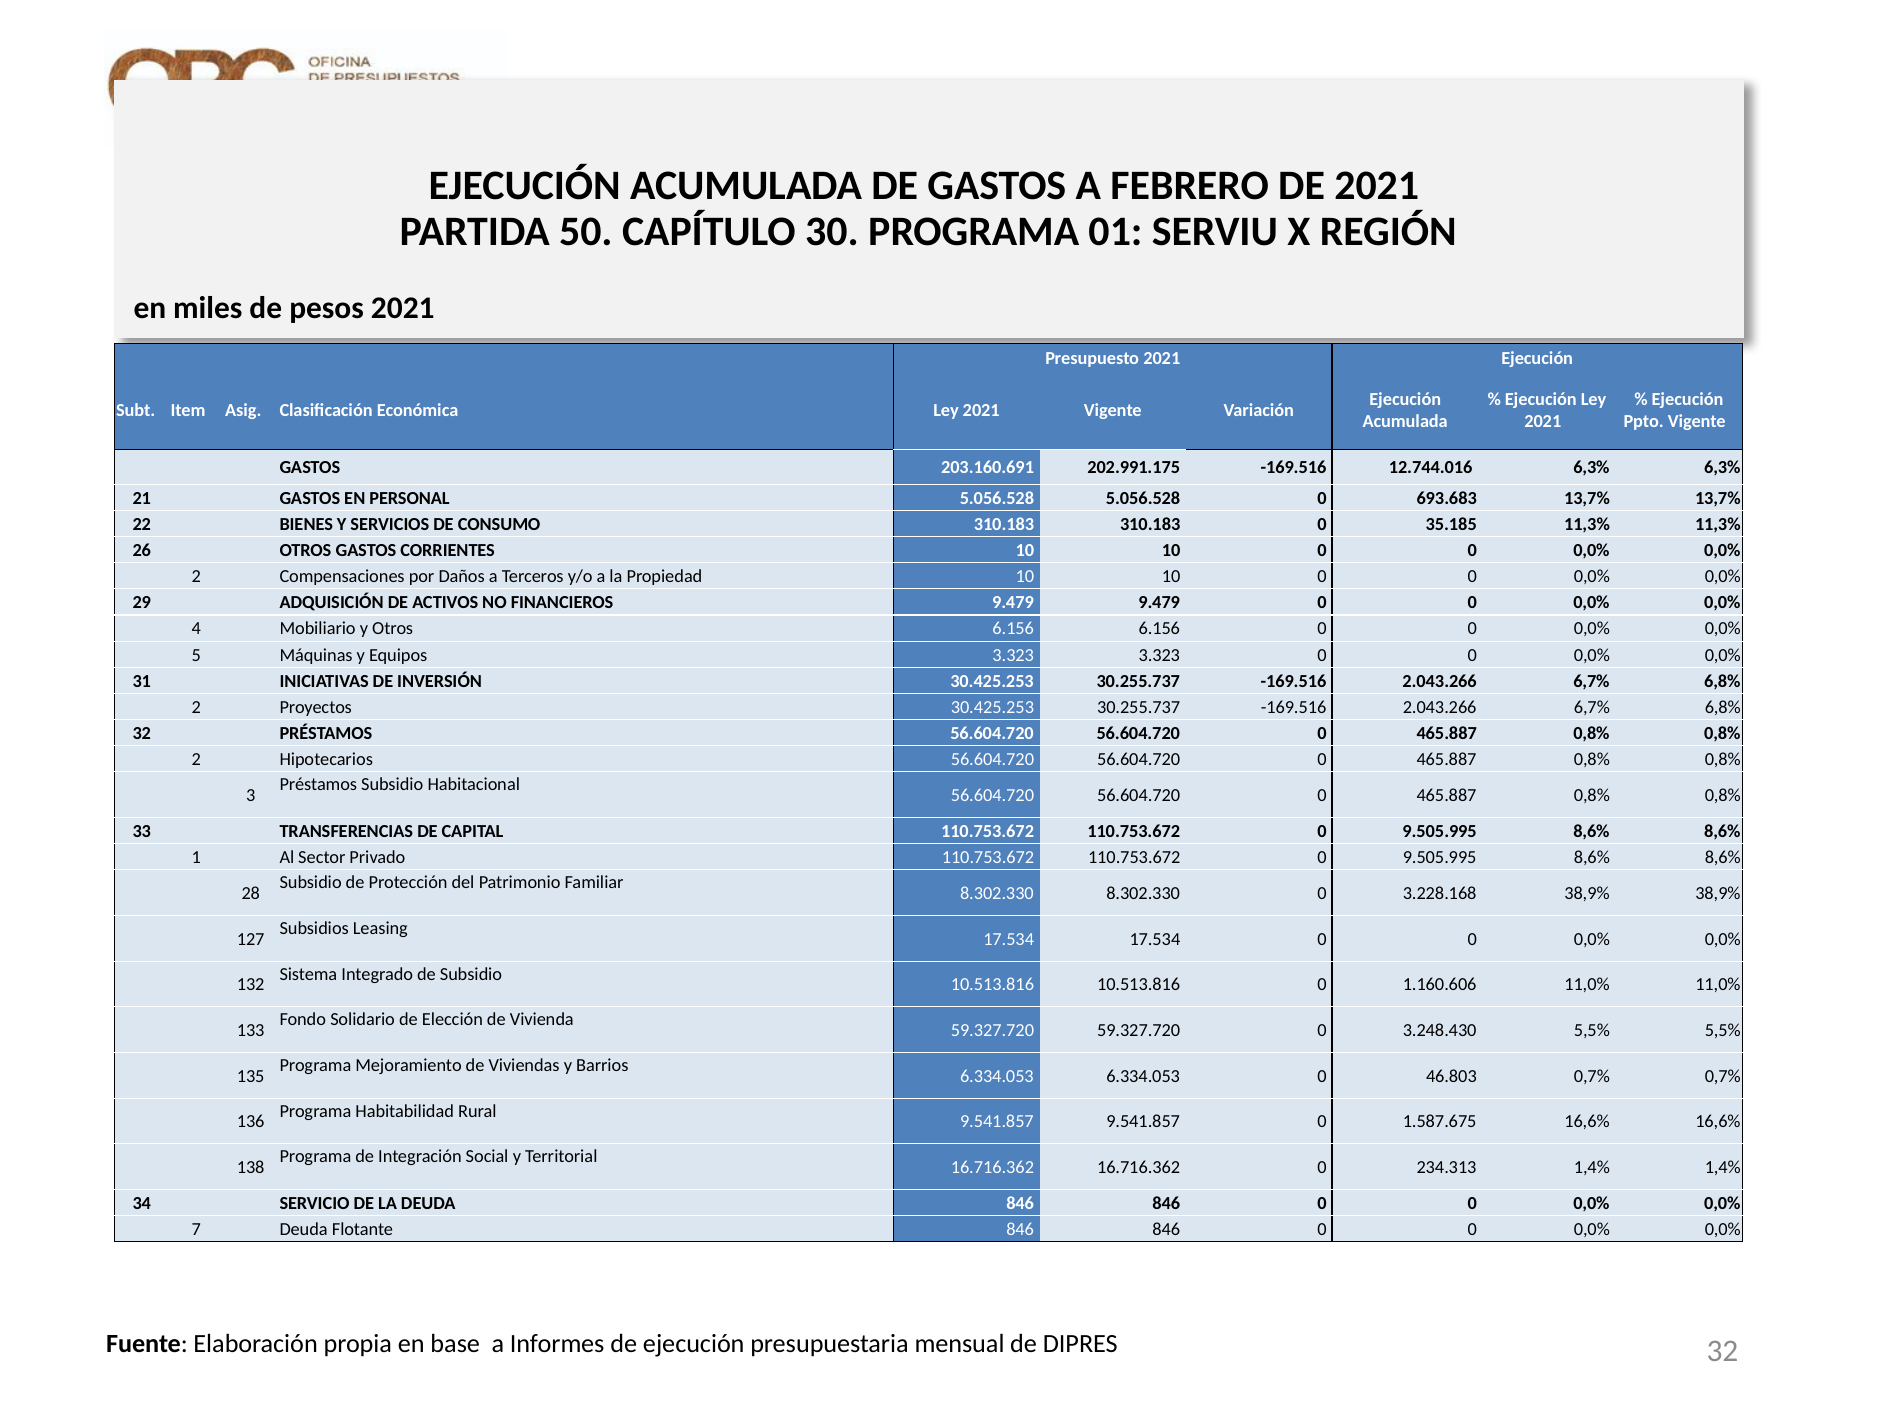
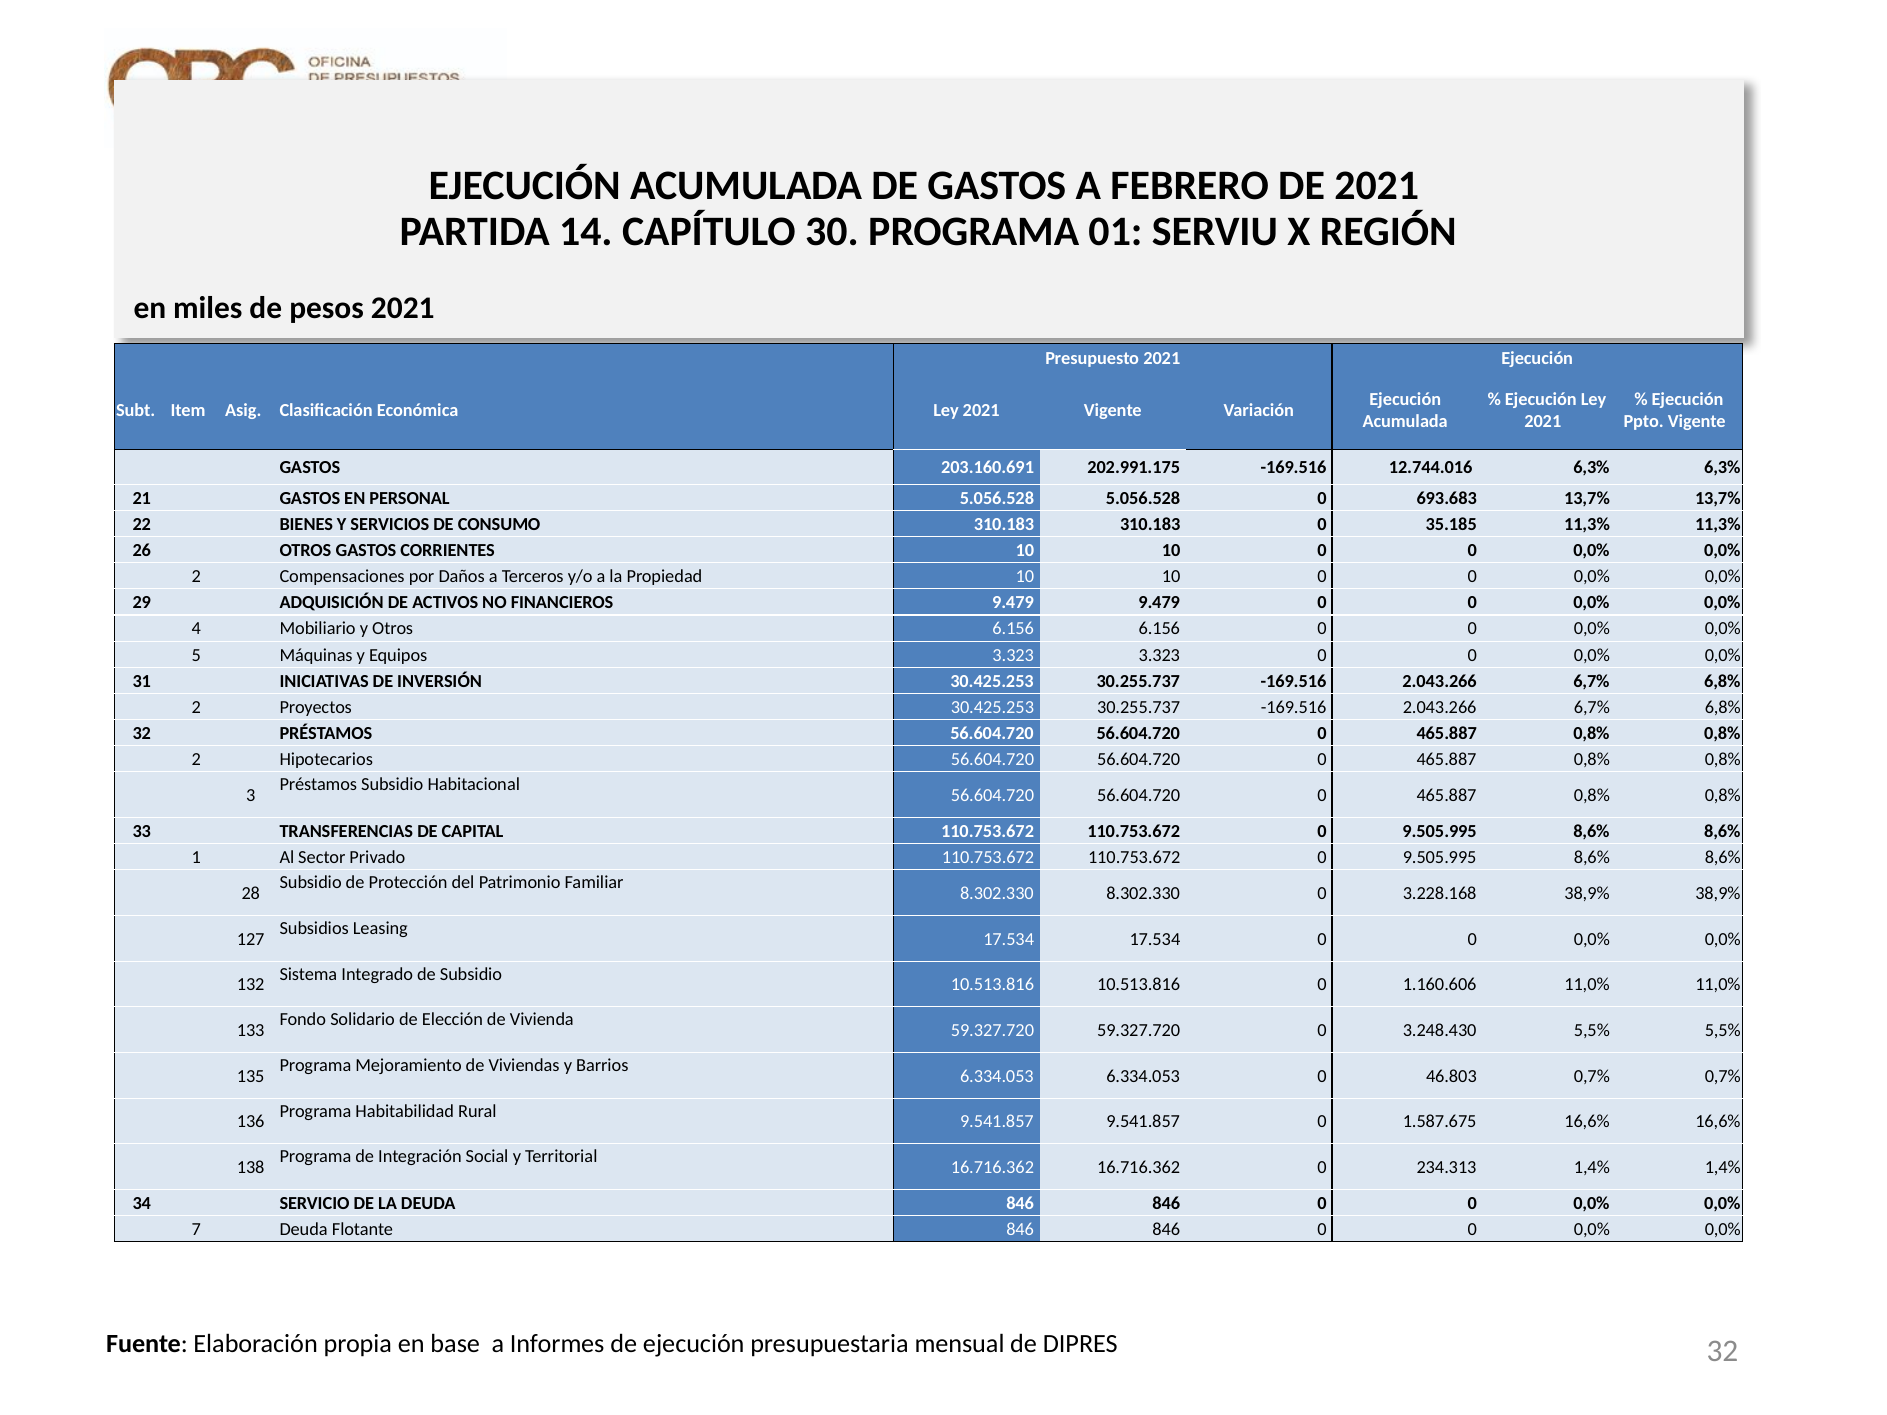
50: 50 -> 14
